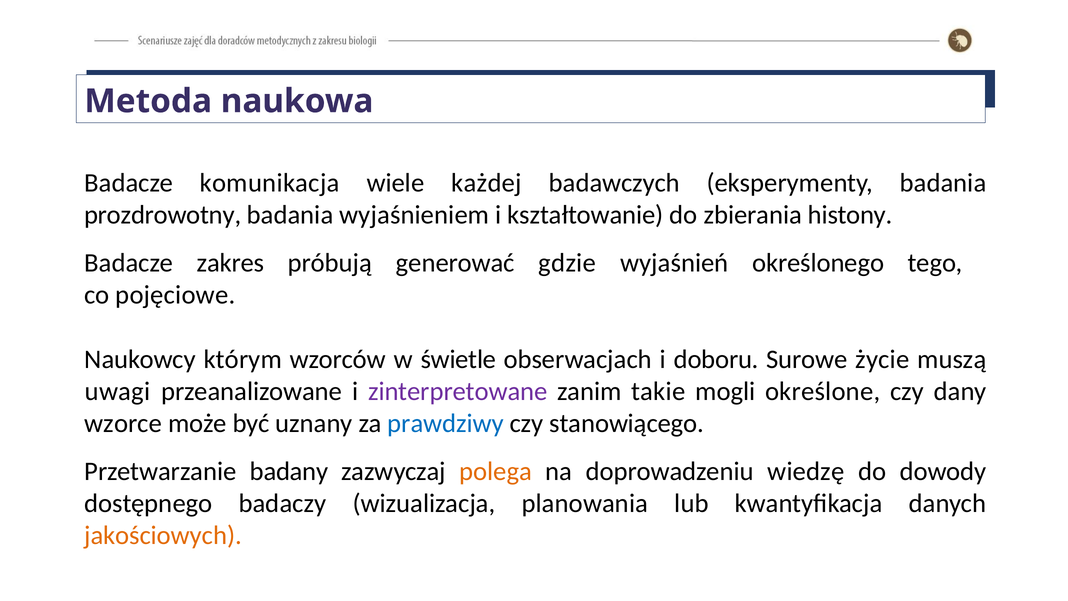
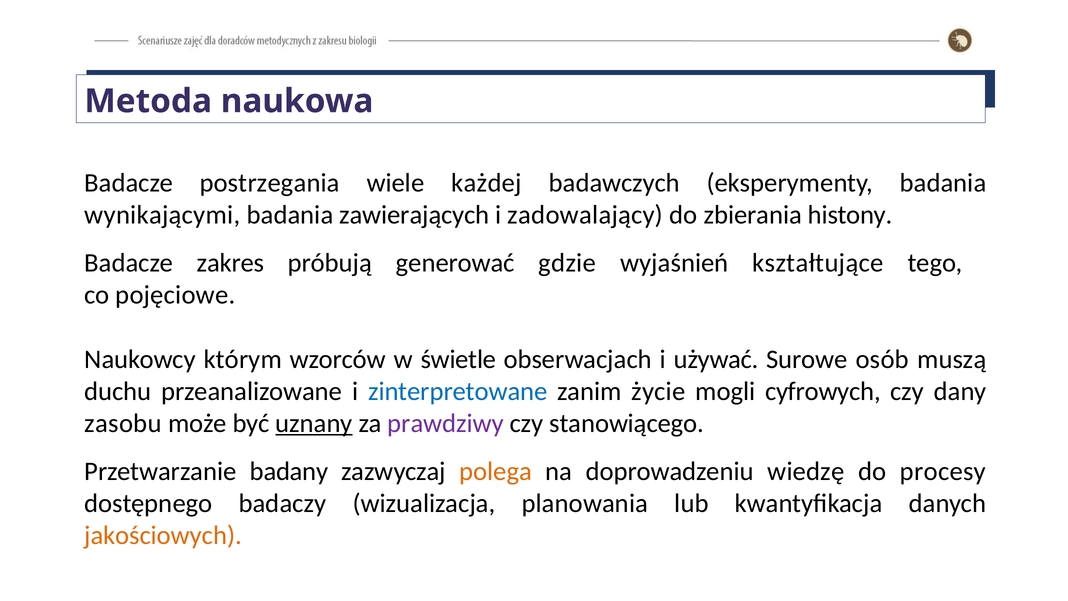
komunikacja: komunikacja -> postrzegania
prozdrowotny: prozdrowotny -> wynikającymi
wyjaśnieniem: wyjaśnieniem -> zawierających
kształtowanie: kształtowanie -> zadowalający
określonego: określonego -> kształtujące
doboru: doboru -> używać
życie: życie -> osób
uwagi: uwagi -> duchu
zinterpretowane colour: purple -> blue
takie: takie -> życie
określone: określone -> cyfrowych
wzorce: wzorce -> zasobu
uznany underline: none -> present
prawdziwy colour: blue -> purple
dowody: dowody -> procesy
